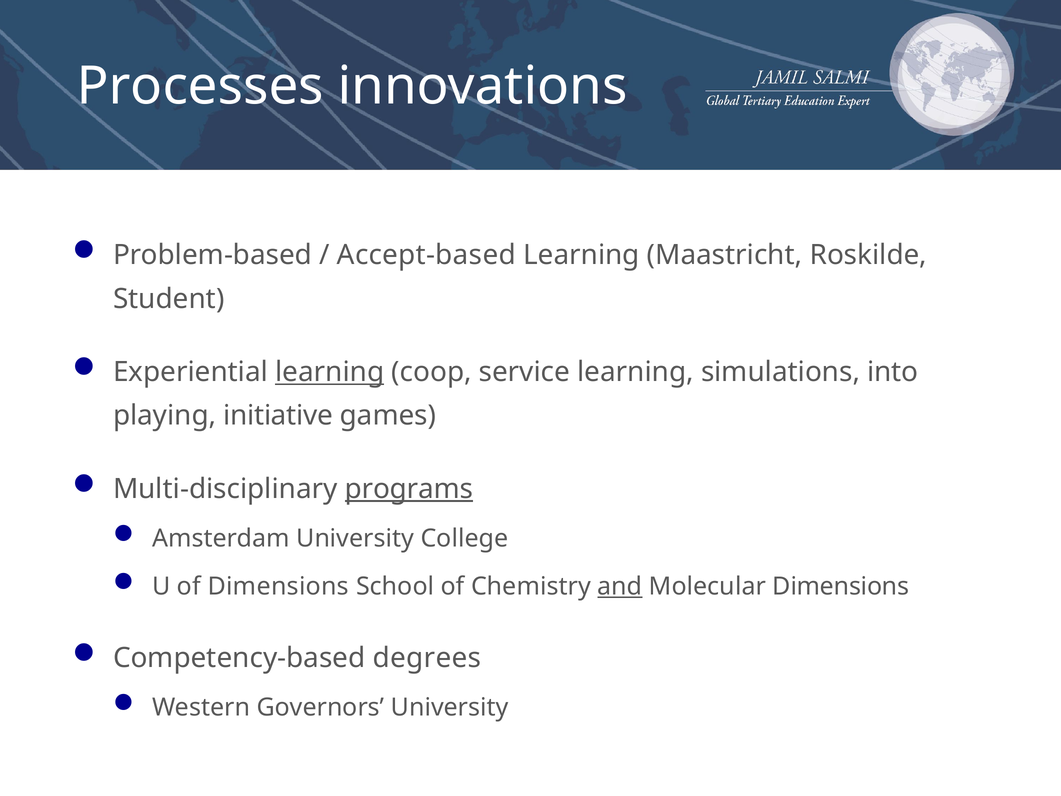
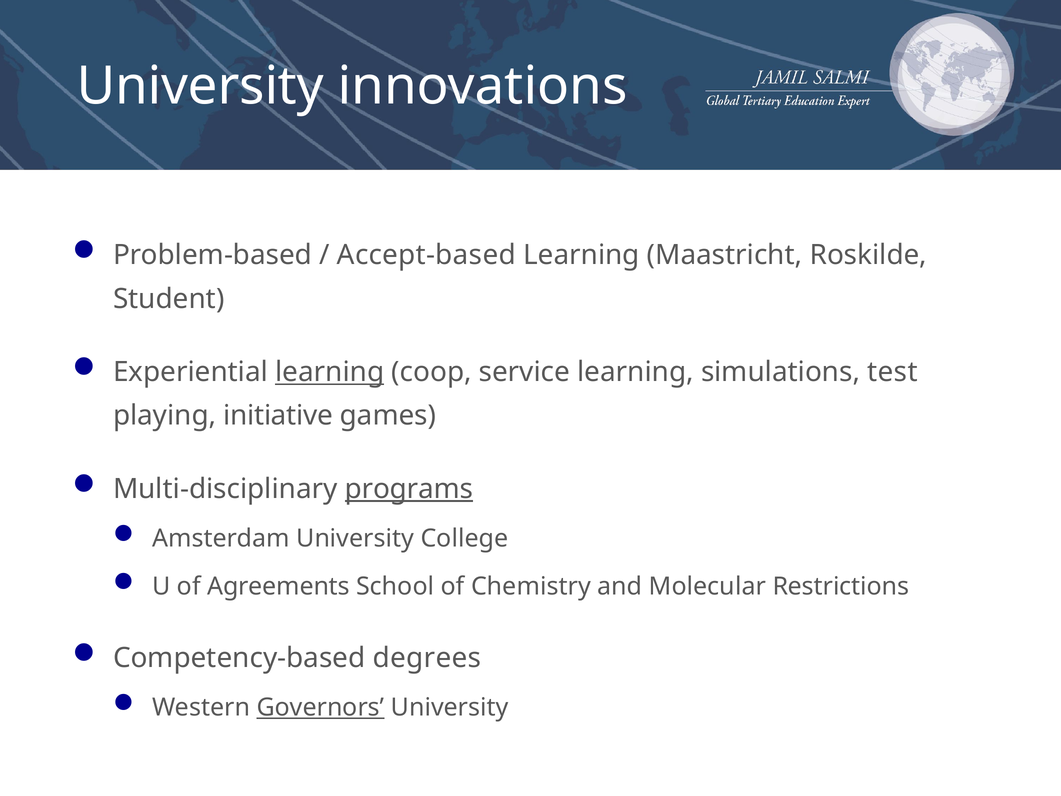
Processes at (200, 86): Processes -> University
into: into -> test
of Dimensions: Dimensions -> Agreements
and underline: present -> none
Molecular Dimensions: Dimensions -> Restrictions
Governors underline: none -> present
